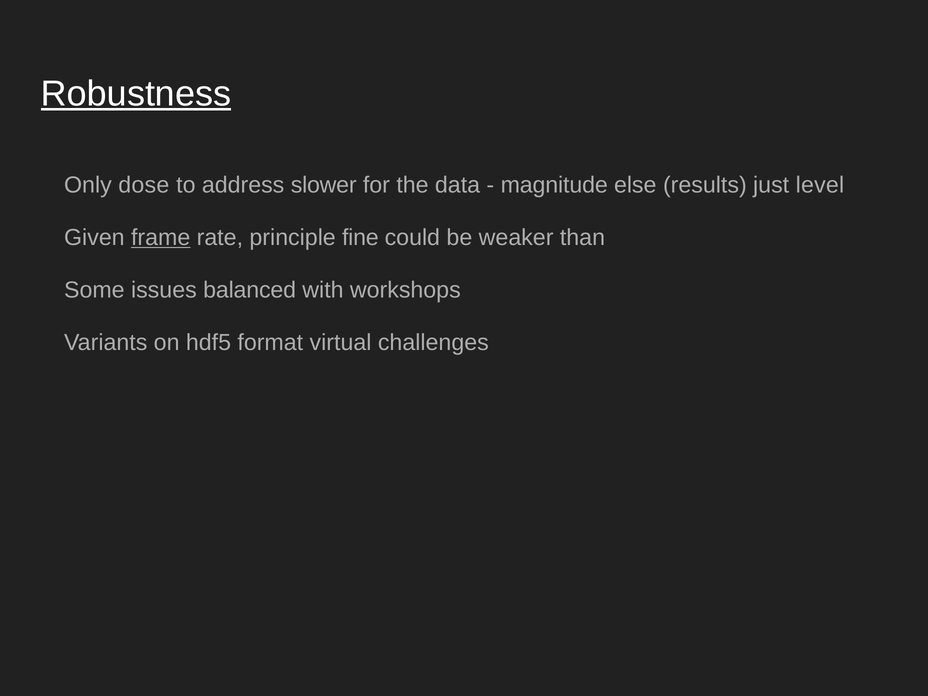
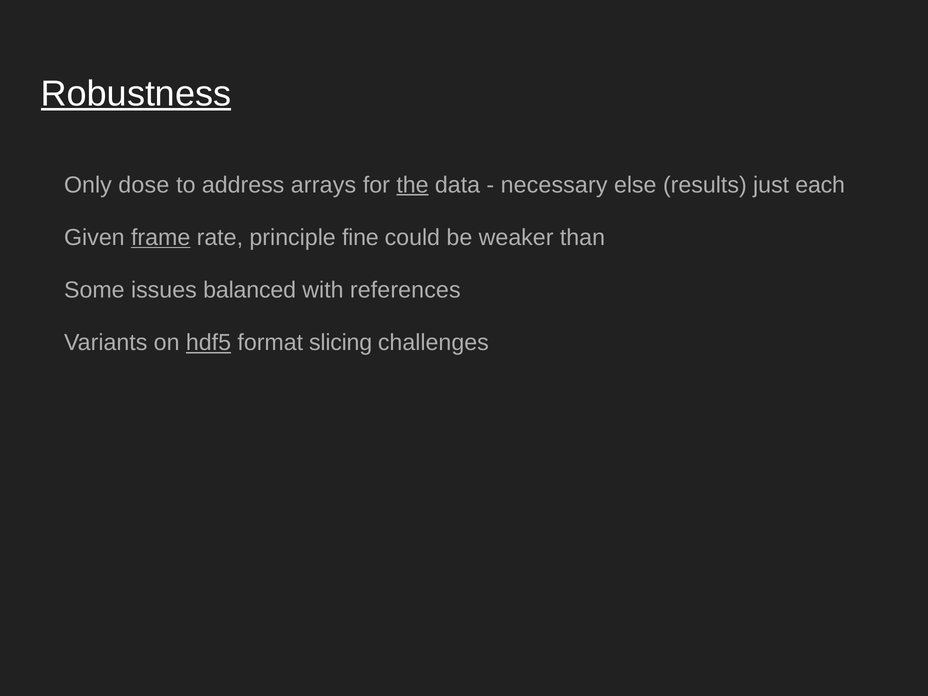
slower: slower -> arrays
the underline: none -> present
magnitude: magnitude -> necessary
level: level -> each
workshops: workshops -> references
hdf5 underline: none -> present
virtual: virtual -> slicing
